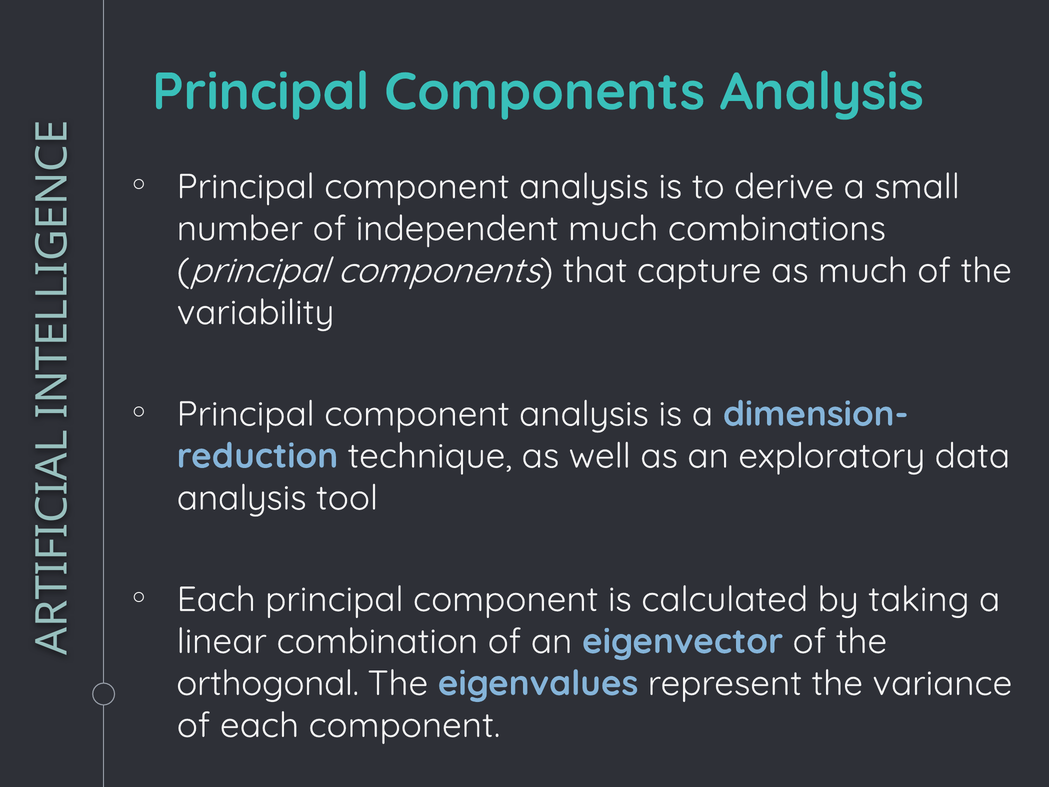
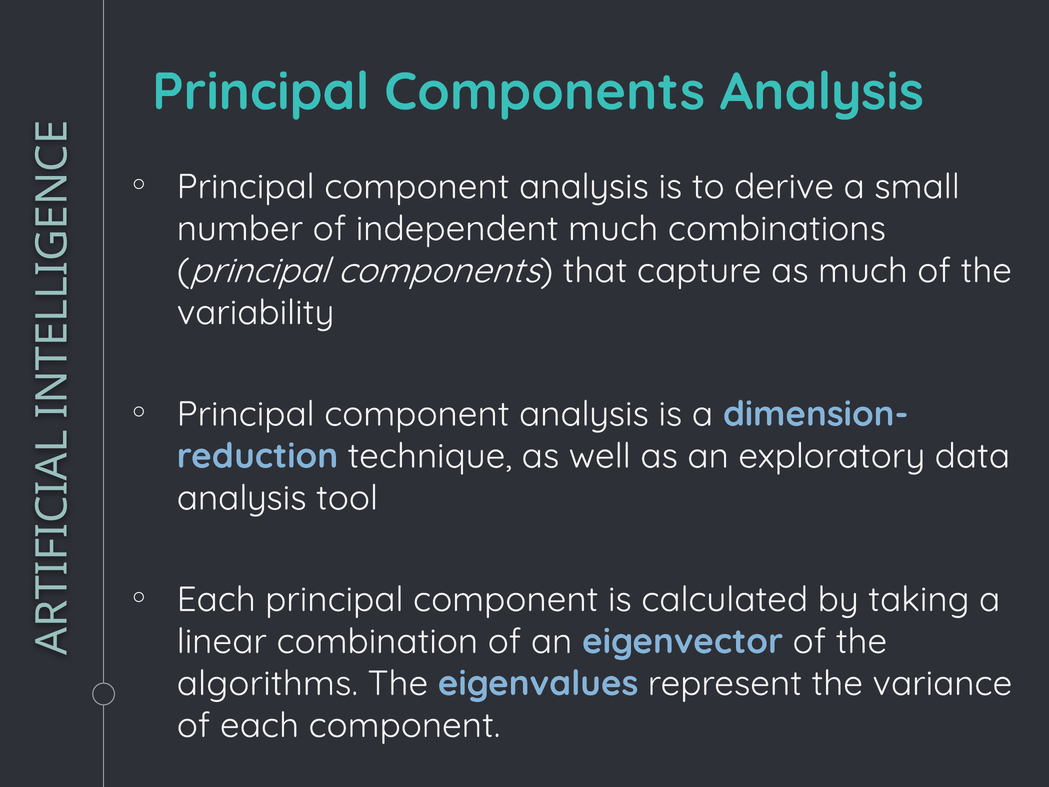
orthogonal: orthogonal -> algorithms
